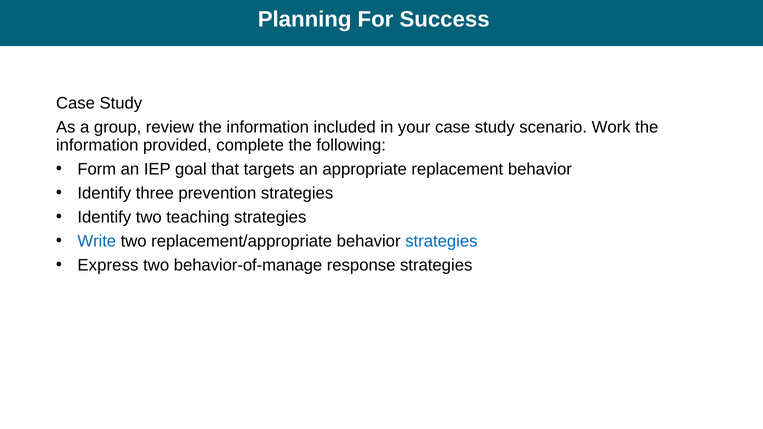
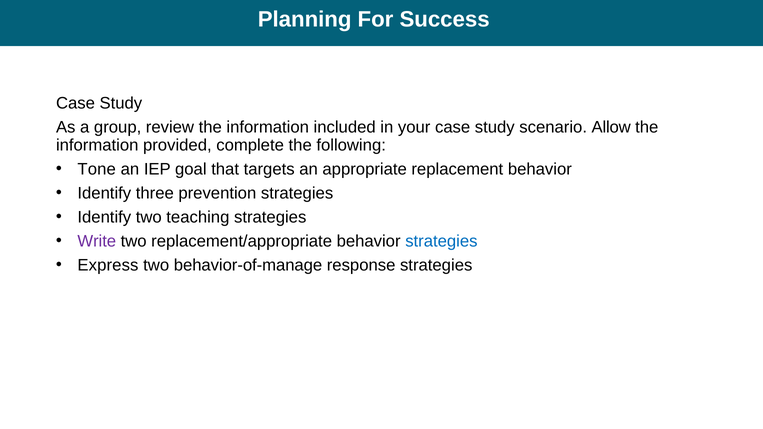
Work: Work -> Allow
Form: Form -> Tone
Write colour: blue -> purple
